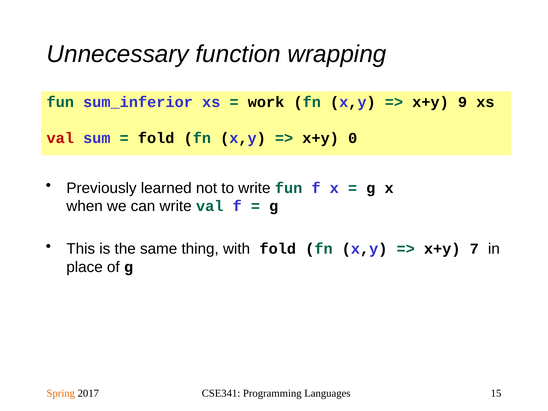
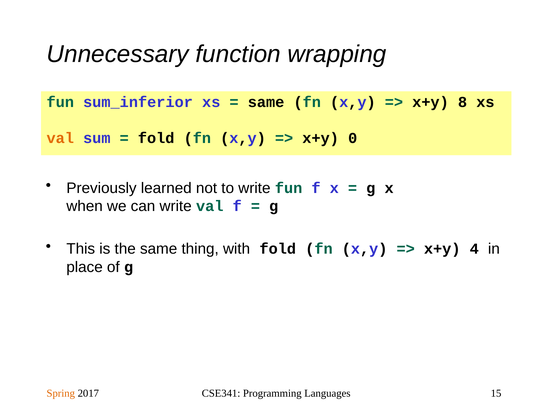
work at (266, 102): work -> same
9: 9 -> 8
val at (60, 138) colour: red -> orange
7: 7 -> 4
